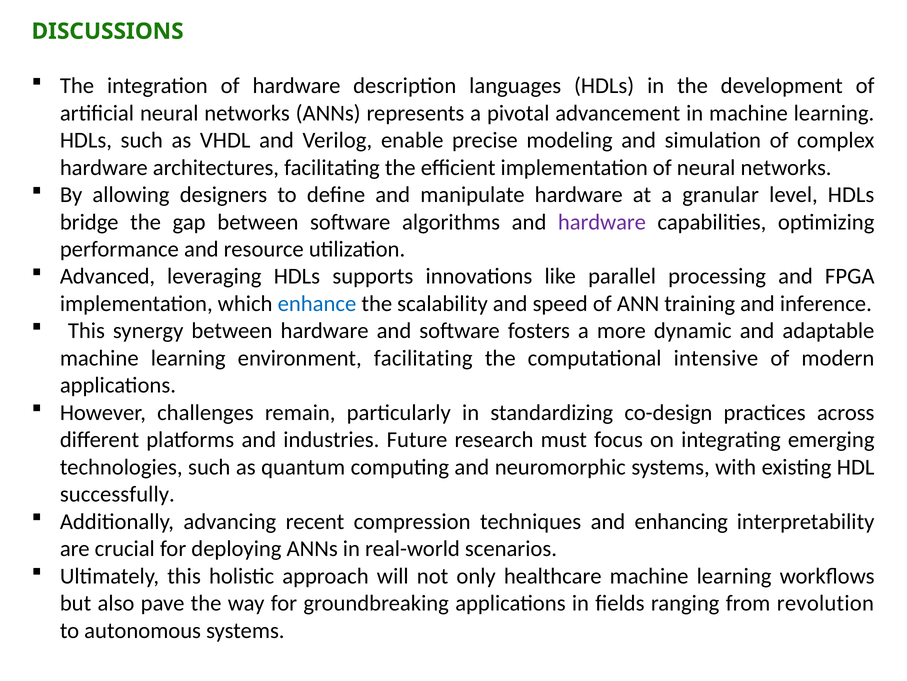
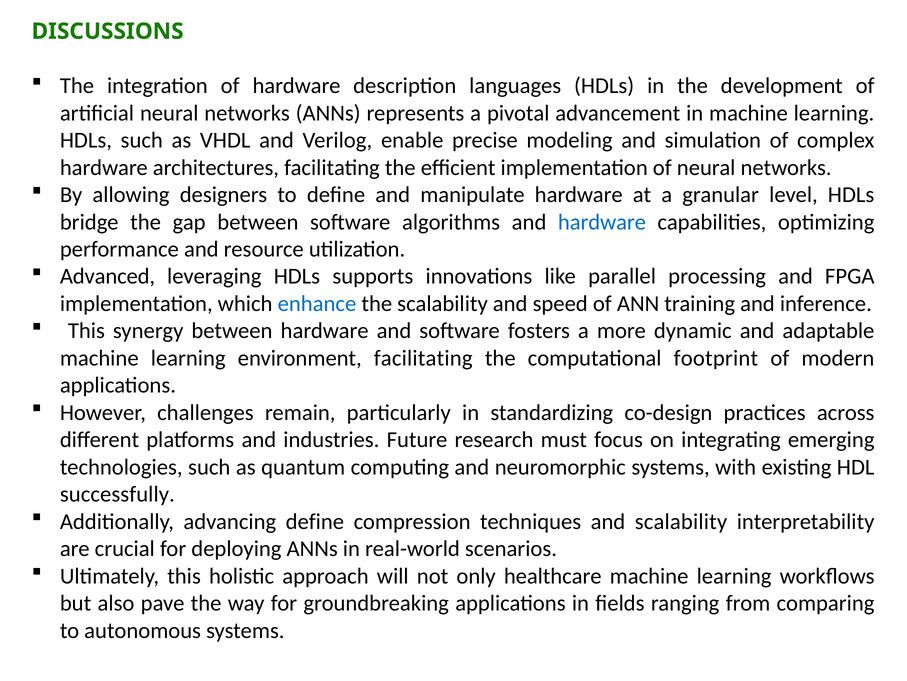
hardware at (602, 222) colour: purple -> blue
intensive: intensive -> footprint
advancing recent: recent -> define
and enhancing: enhancing -> scalability
revolution: revolution -> comparing
